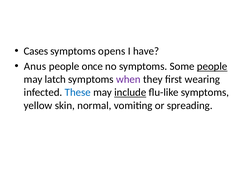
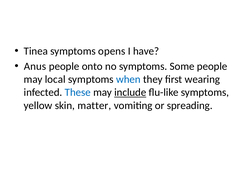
Cases: Cases -> Tinea
once: once -> onto
people at (212, 66) underline: present -> none
latch: latch -> local
when colour: purple -> blue
normal: normal -> matter
